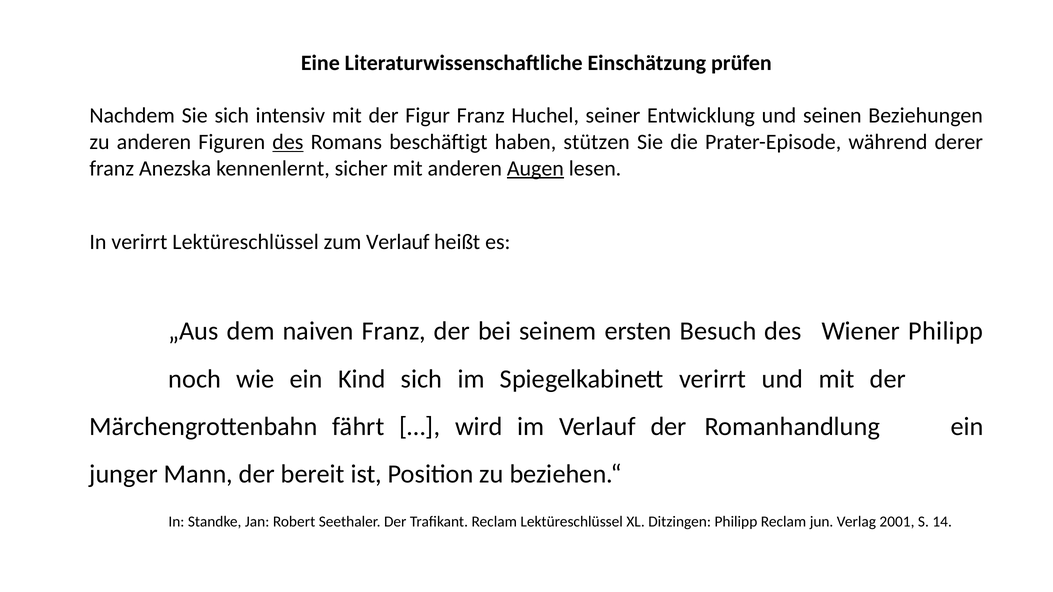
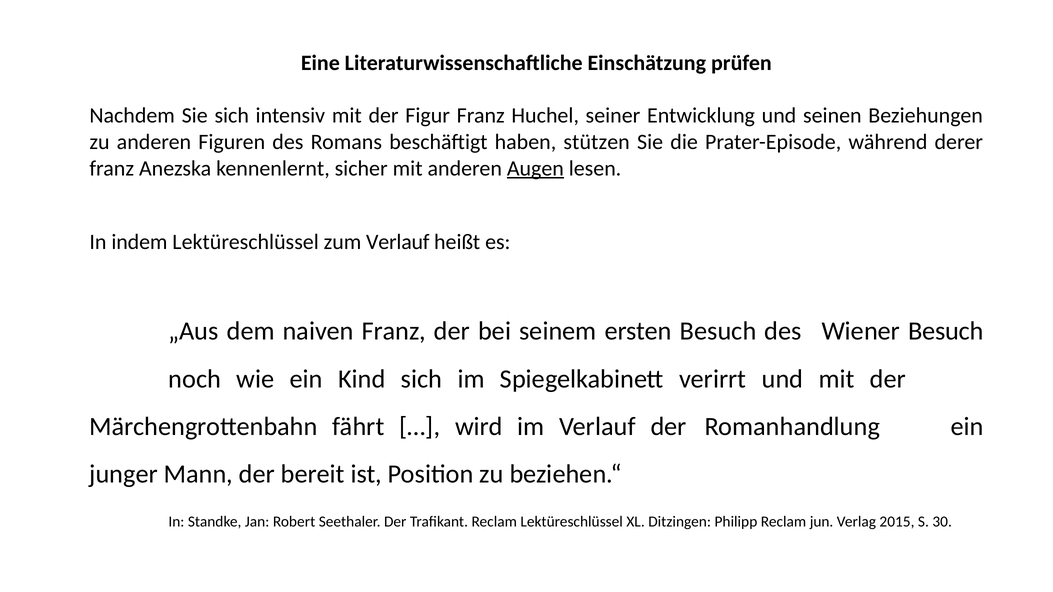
des at (288, 142) underline: present -> none
In verirrt: verirrt -> indem
Wiener Philipp: Philipp -> Besuch
2001: 2001 -> 2015
14: 14 -> 30
